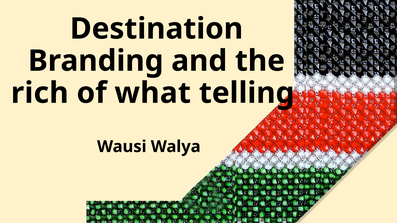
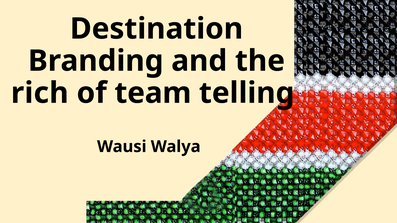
what: what -> team
